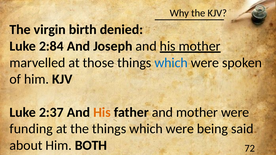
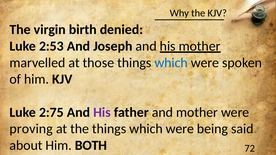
2:84: 2:84 -> 2:53
2:37: 2:37 -> 2:75
His at (102, 112) colour: orange -> purple
funding: funding -> proving
